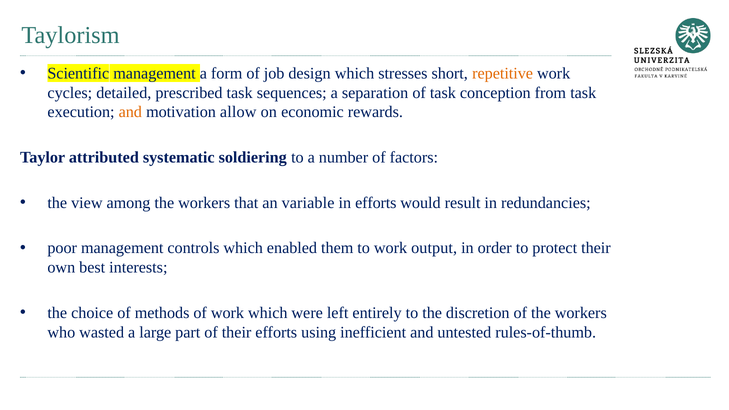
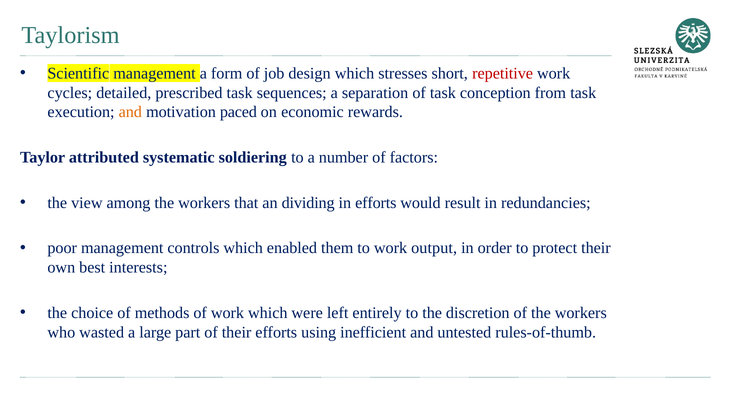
repetitive colour: orange -> red
allow: allow -> paced
variable: variable -> dividing
